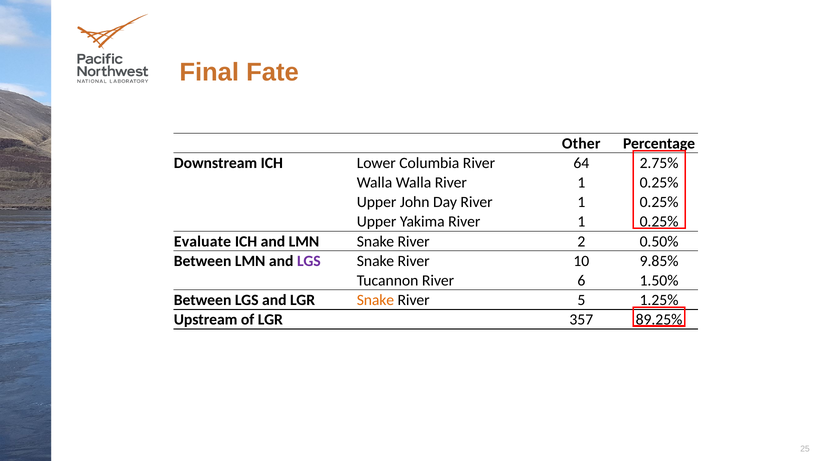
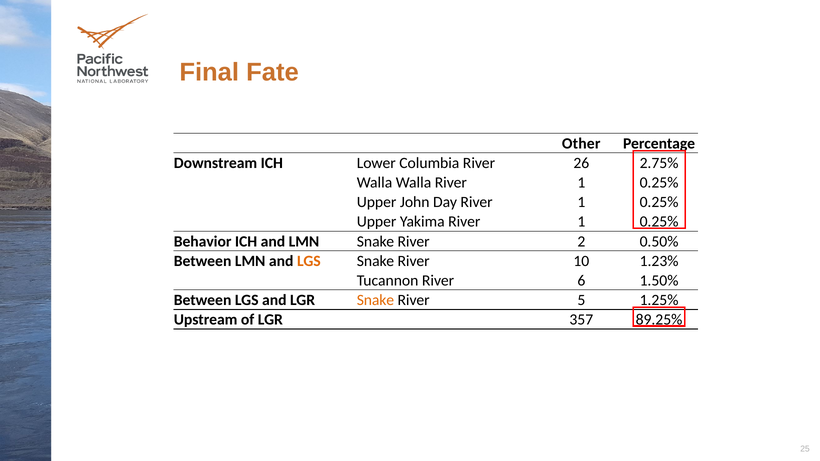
64: 64 -> 26
Evaluate: Evaluate -> Behavior
LGS at (309, 261) colour: purple -> orange
9.85%: 9.85% -> 1.23%
